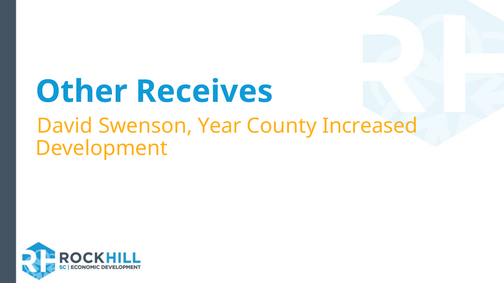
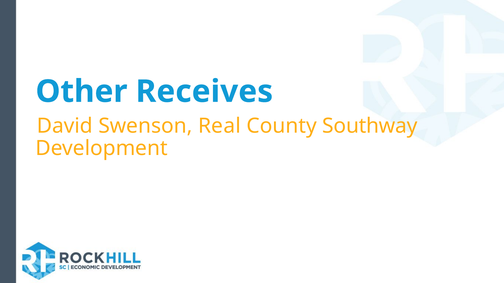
Year: Year -> Real
Increased: Increased -> Southway
